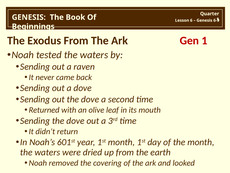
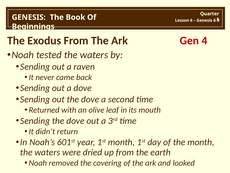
Gen 1: 1 -> 4
